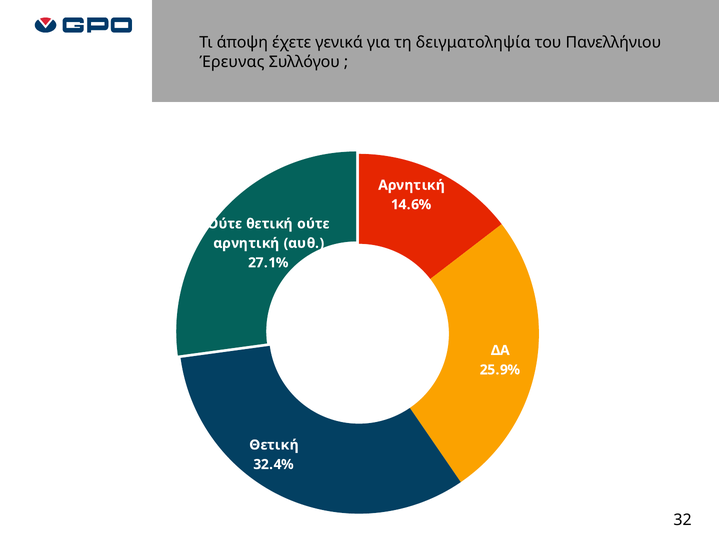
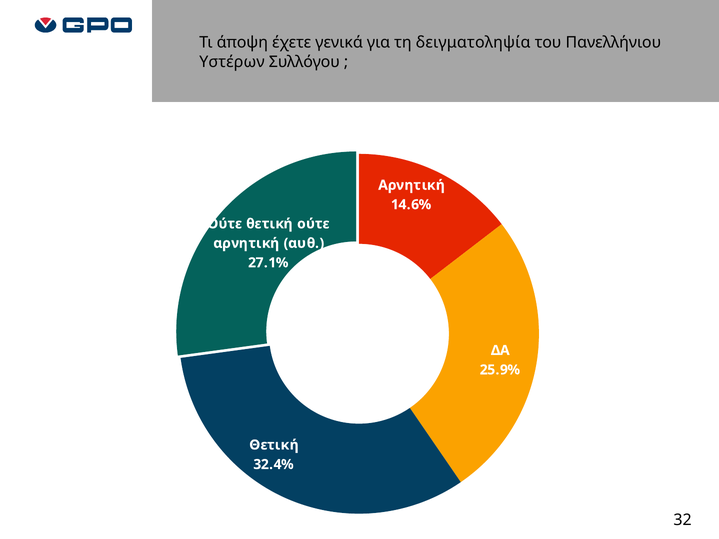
Έρευνας: Έρευνας -> Υστέρων
